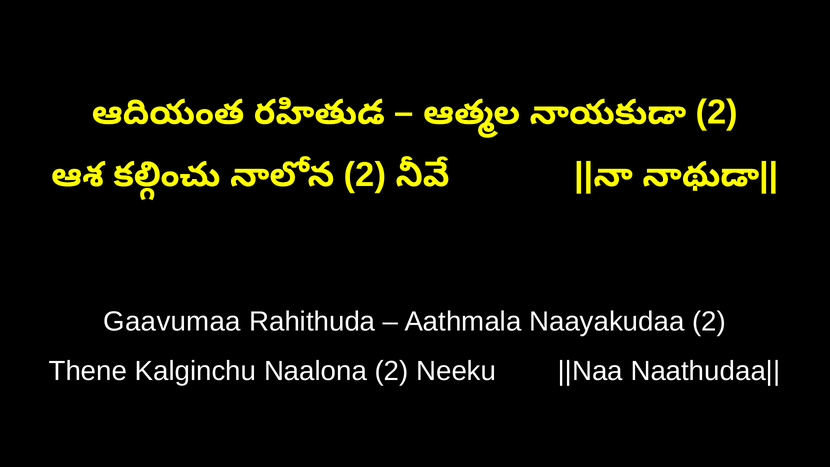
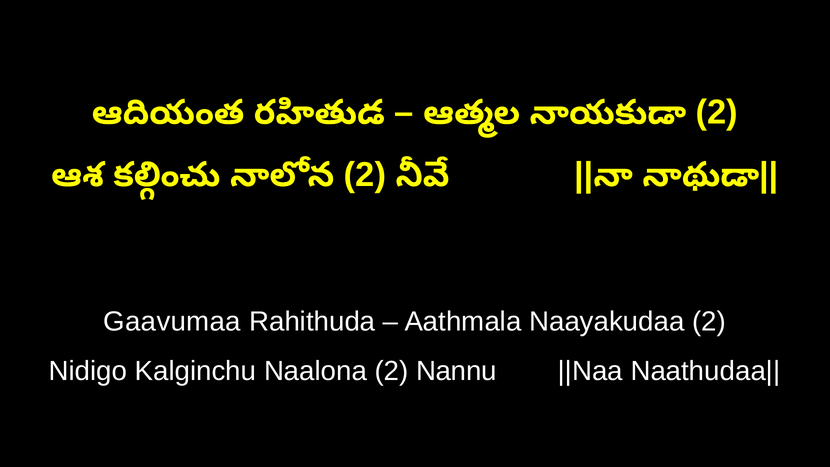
Thene: Thene -> Nidigo
Neeku: Neeku -> Nannu
